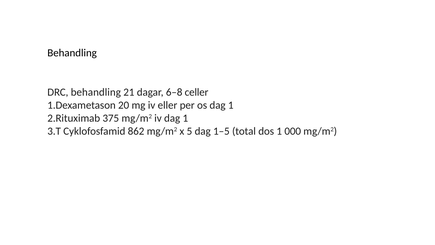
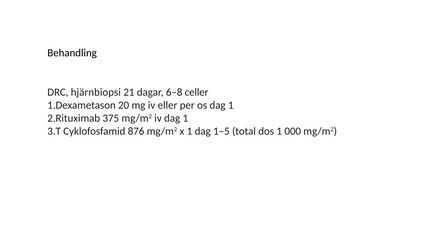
DRC behandling: behandling -> hjärnbiopsi
862: 862 -> 876
x 5: 5 -> 1
